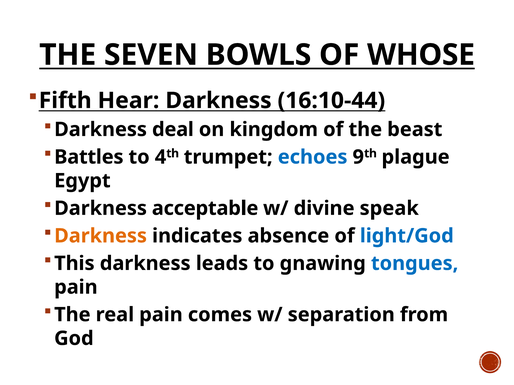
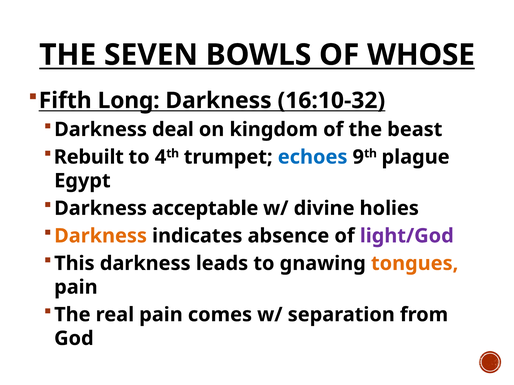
Hear: Hear -> Long
16:10-44: 16:10-44 -> 16:10-32
Battles: Battles -> Rebuilt
speak: speak -> holies
light/God colour: blue -> purple
tongues colour: blue -> orange
